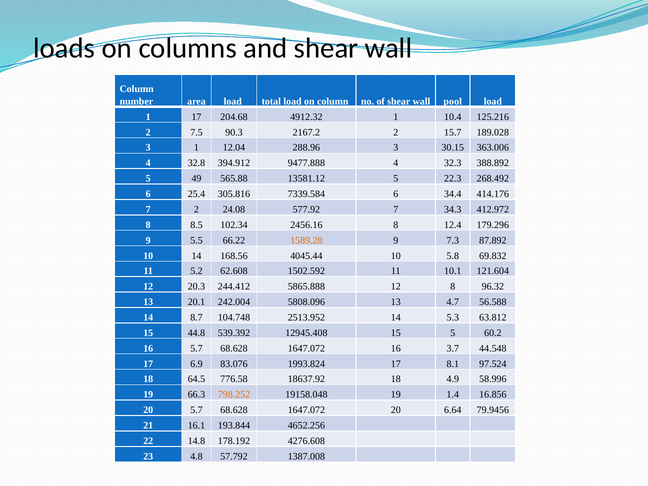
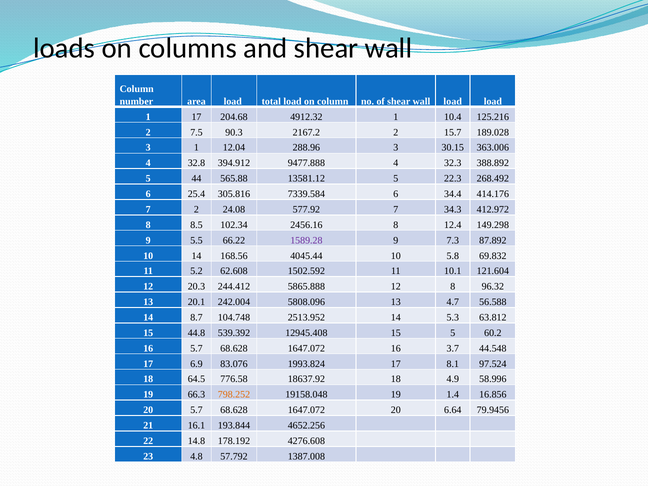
wall pool: pool -> load
49: 49 -> 44
179.296: 179.296 -> 149.298
1589.28 colour: orange -> purple
